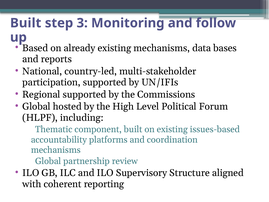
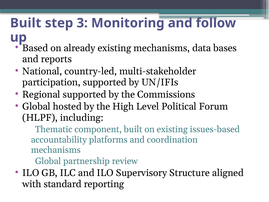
coherent: coherent -> standard
